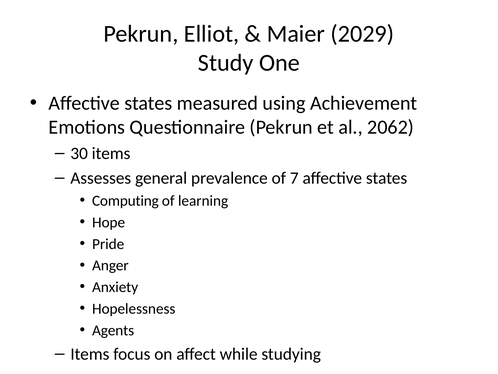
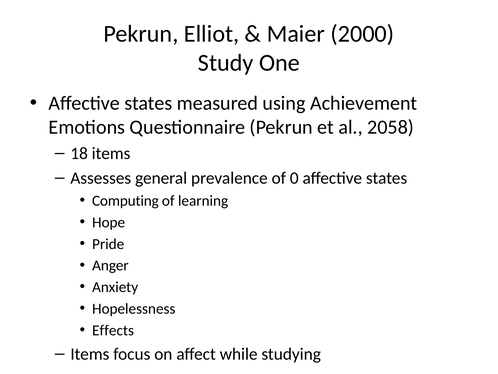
2029: 2029 -> 2000
2062: 2062 -> 2058
30: 30 -> 18
7: 7 -> 0
Agents: Agents -> Effects
